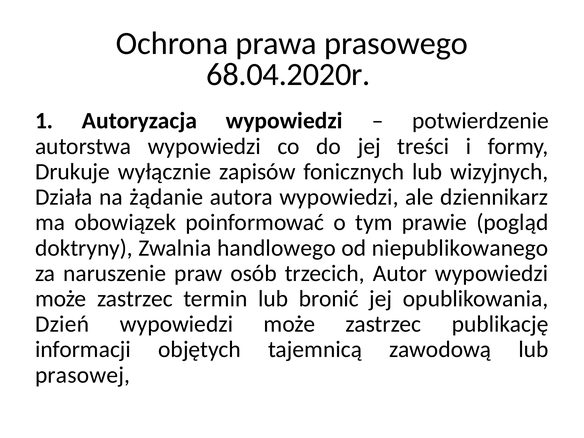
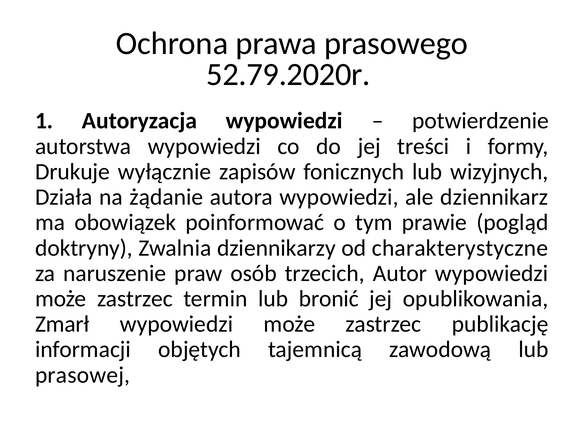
68.04.2020r: 68.04.2020r -> 52.79.2020r
handlowego: handlowego -> dziennikarzy
niepublikowanego: niepublikowanego -> charakterystyczne
Dzień: Dzień -> Zmarł
